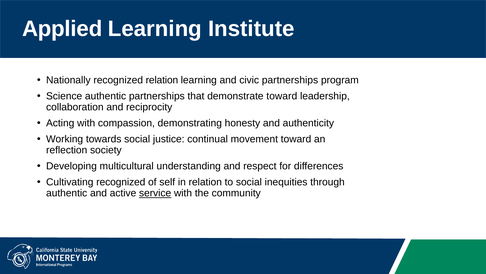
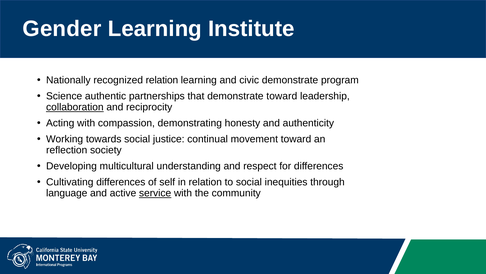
Applied: Applied -> Gender
civic partnerships: partnerships -> demonstrate
collaboration underline: none -> present
Cultivating recognized: recognized -> differences
authentic at (67, 193): authentic -> language
